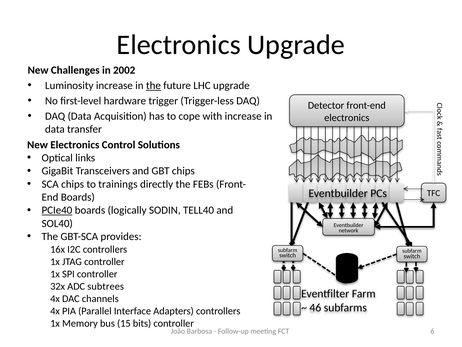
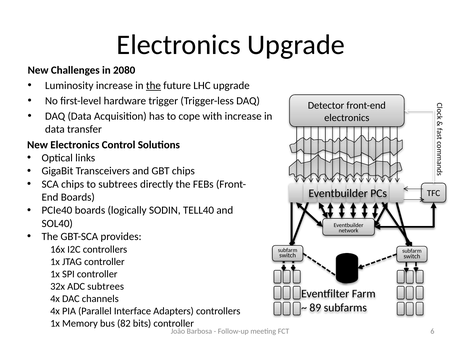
2002: 2002 -> 2080
to trainings: trainings -> subtrees
PCIe40 underline: present -> none
46: 46 -> 89
15: 15 -> 82
